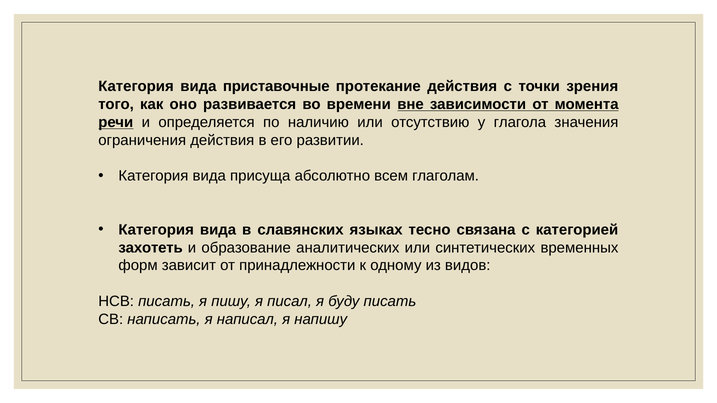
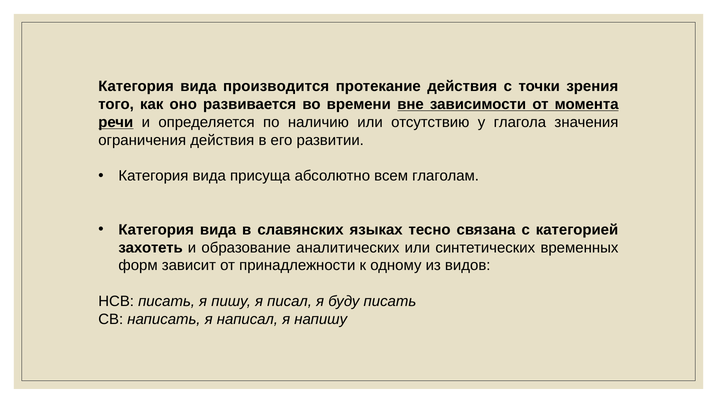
приставочные: приставочные -> производится
